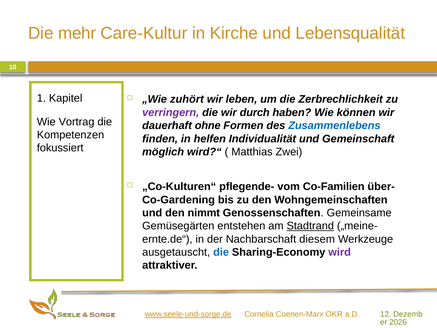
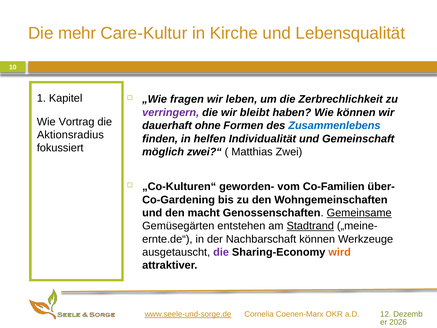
zuhört: zuhört -> fragen
durch: durch -> bleibt
Kompetenzen: Kompetenzen -> Aktionsradius
wird?“: wird?“ -> zwei?“
pflegende-: pflegende- -> geworden-
nimmt: nimmt -> macht
Gemeinsame underline: none -> present
Nachbarschaft diesem: diesem -> können
die at (221, 252) colour: blue -> purple
wird colour: purple -> orange
